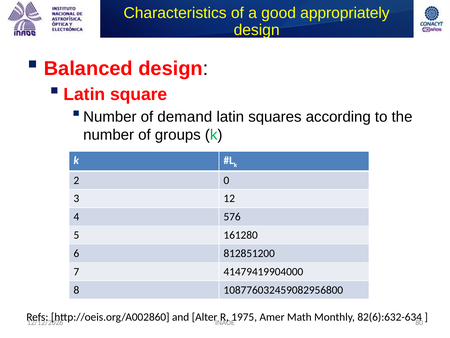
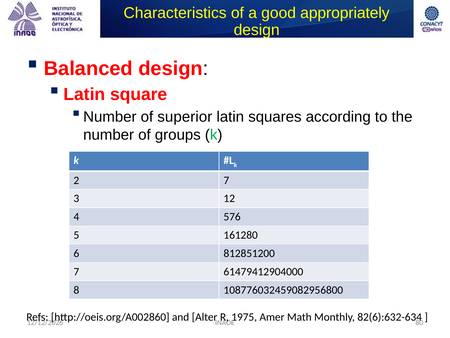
demand: demand -> superior
2 0: 0 -> 7
41479419904000: 41479419904000 -> 61479412904000
